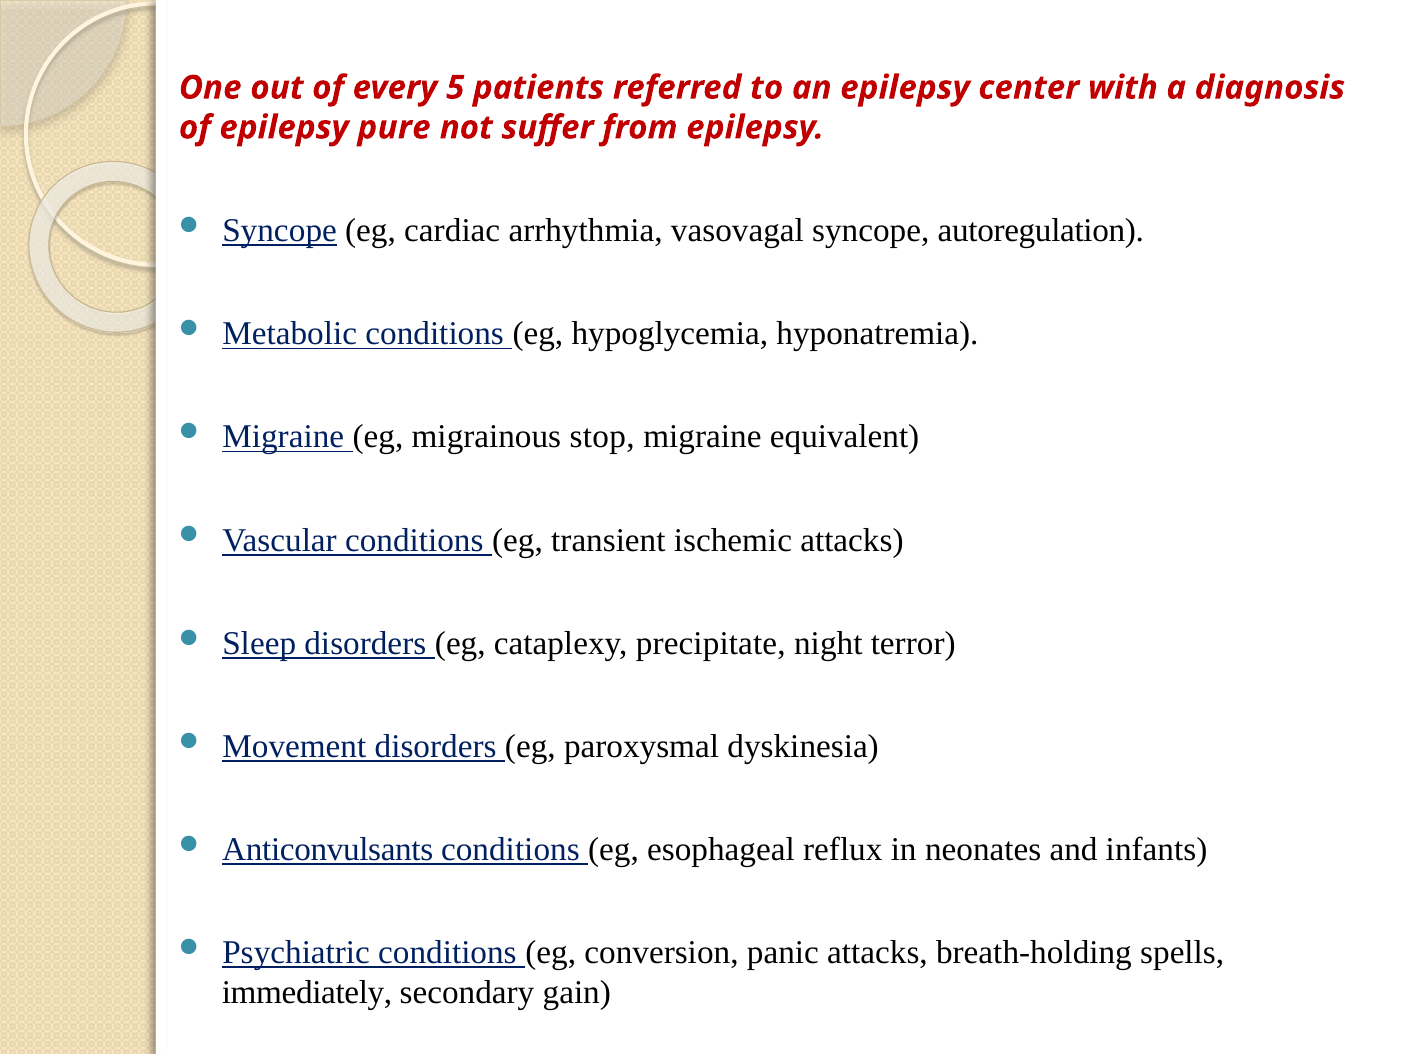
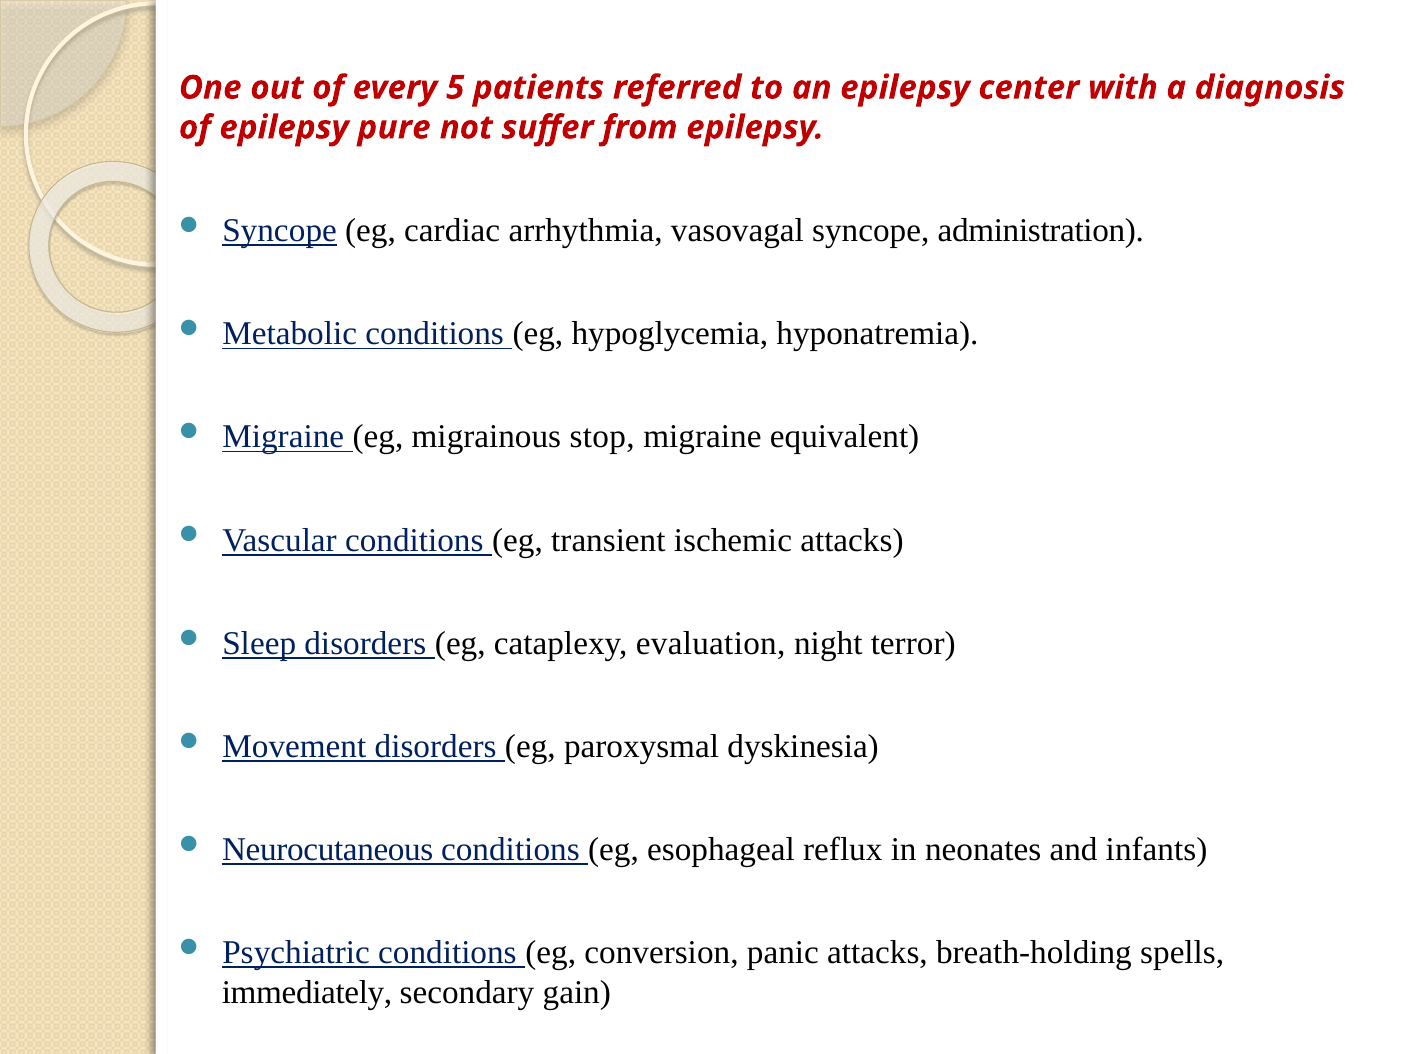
autoregulation: autoregulation -> administration
precipitate: precipitate -> evaluation
Anticonvulsants: Anticonvulsants -> Neurocutaneous
